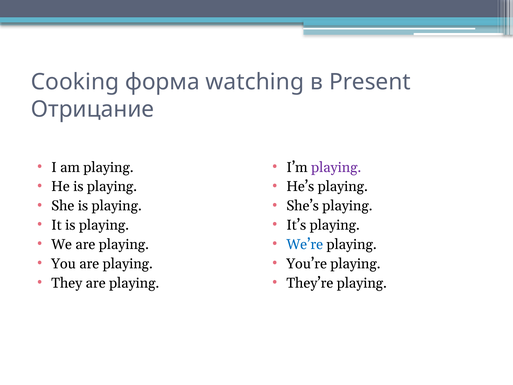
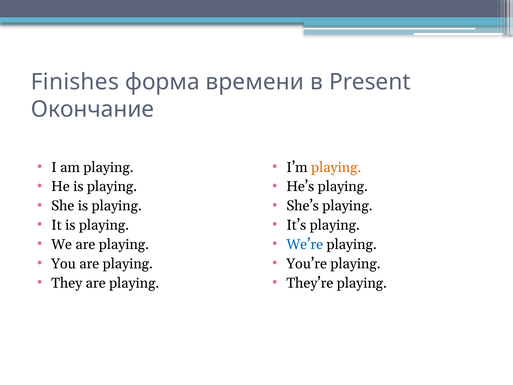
Cooking: Cooking -> Finishes
watching: watching -> времени
Отрицание: Отрицание -> Окончание
playing at (336, 167) colour: purple -> orange
